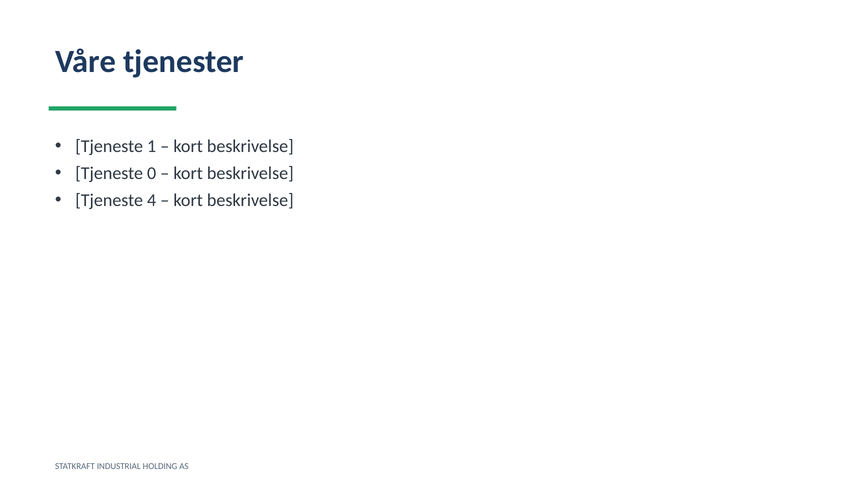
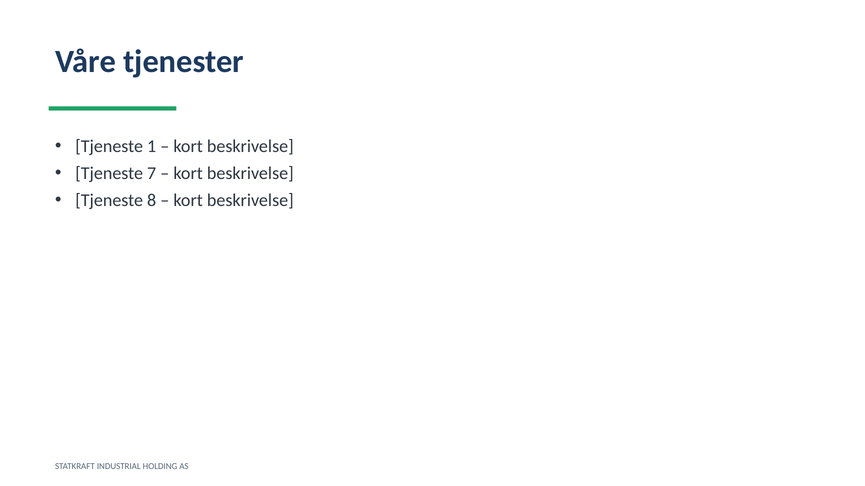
0: 0 -> 7
4: 4 -> 8
